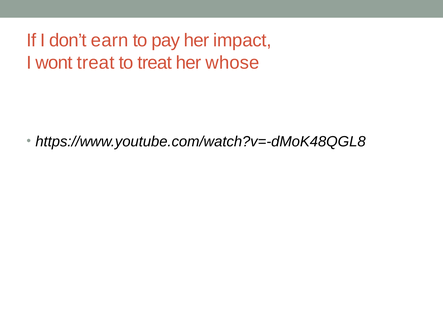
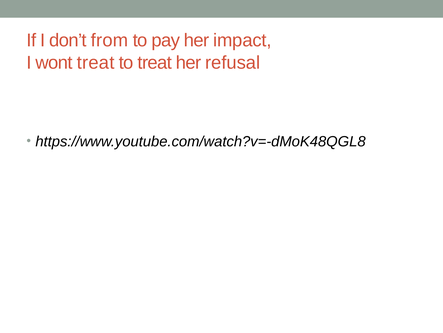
earn: earn -> from
whose: whose -> refusal
